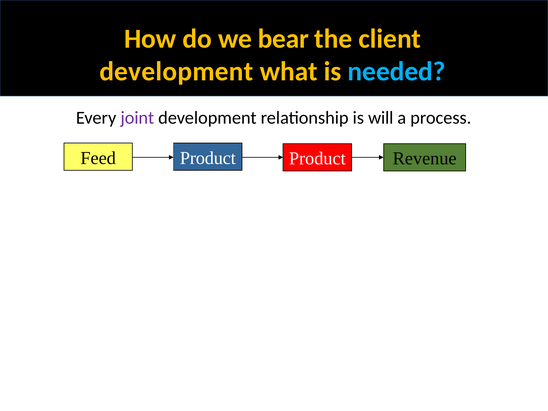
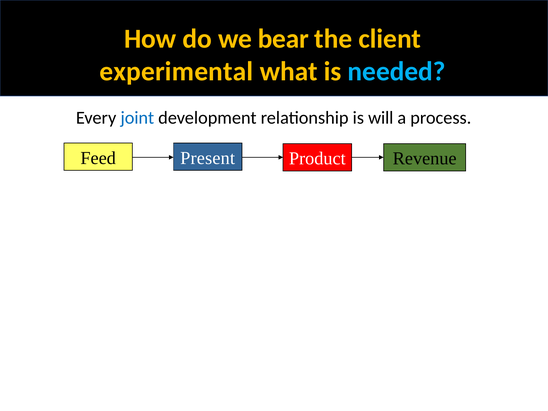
development at (176, 72): development -> experimental
joint colour: purple -> blue
Product at (208, 158): Product -> Present
